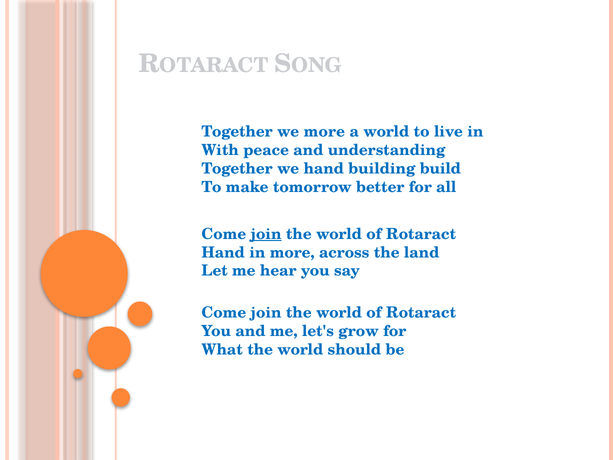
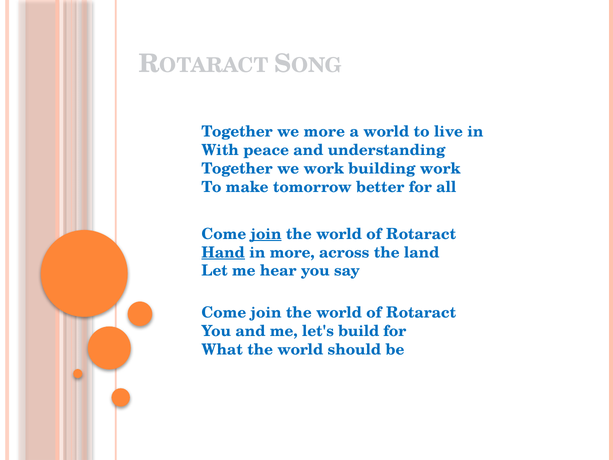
we hand: hand -> work
building build: build -> work
Hand at (223, 252) underline: none -> present
grow: grow -> build
